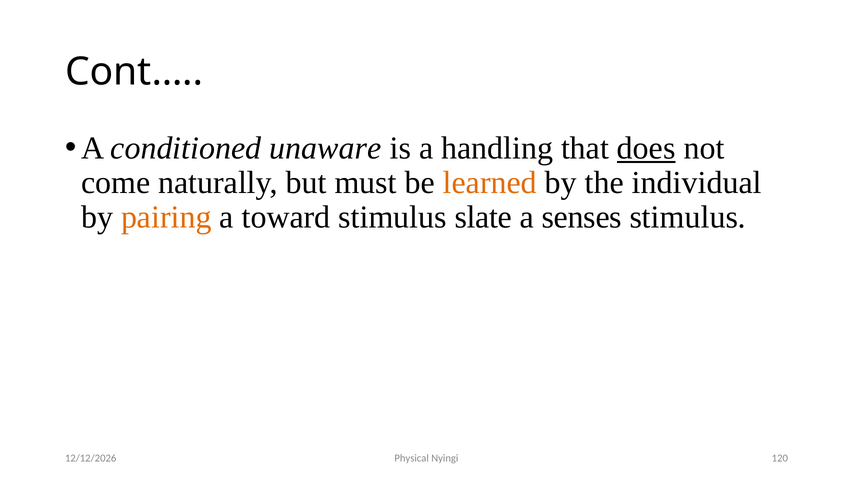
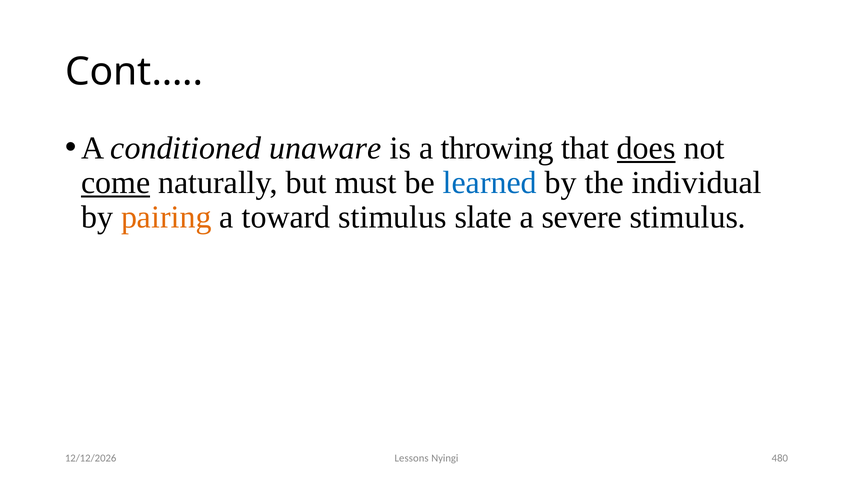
handling: handling -> throwing
come underline: none -> present
learned colour: orange -> blue
senses: senses -> severe
Physical: Physical -> Lessons
120: 120 -> 480
